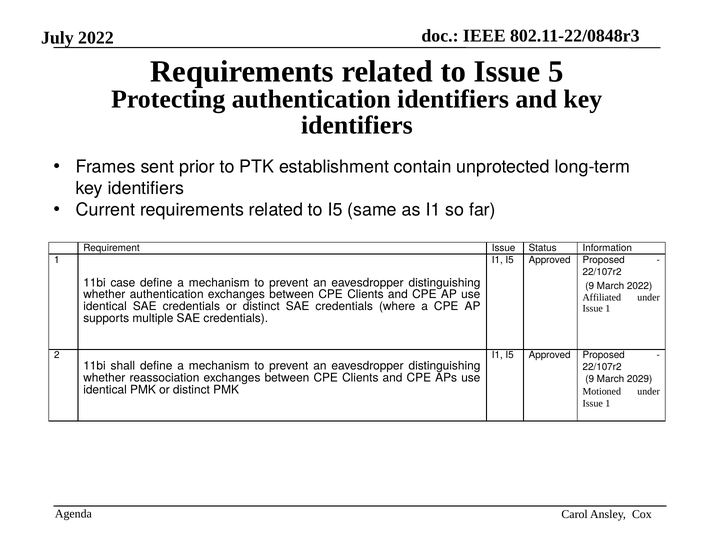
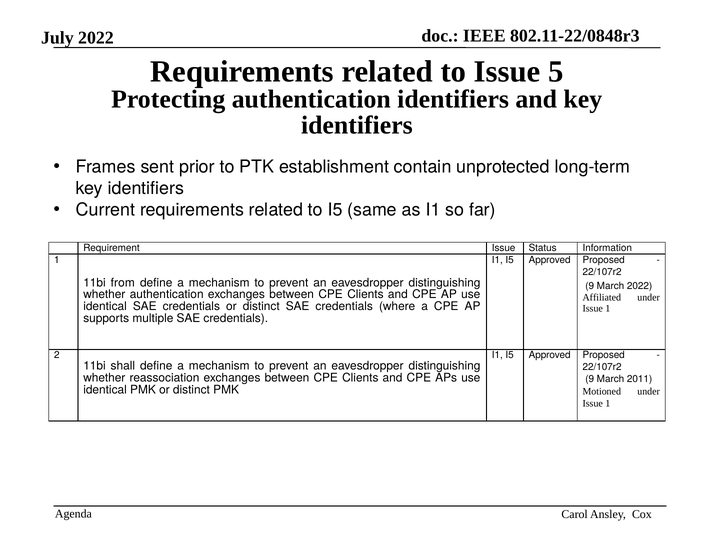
case: case -> from
2029: 2029 -> 2011
